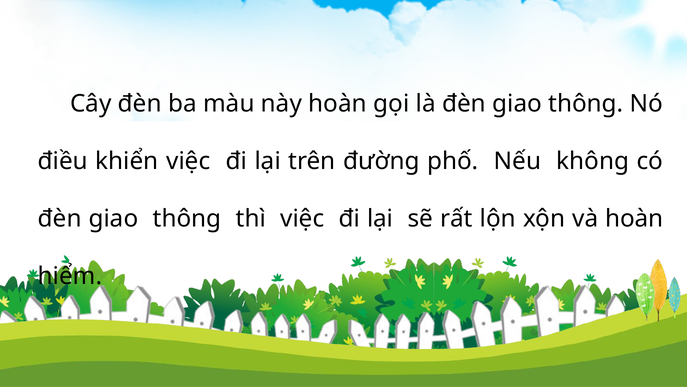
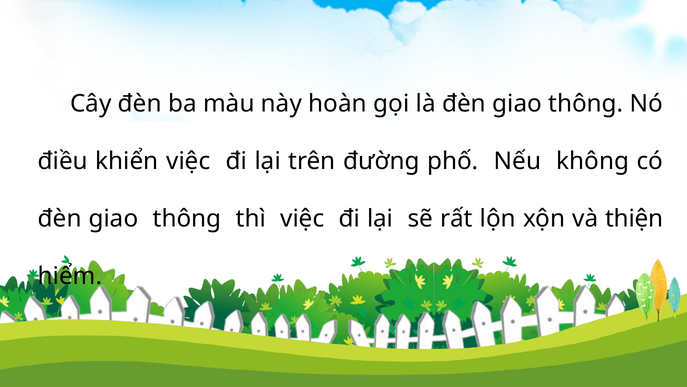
và hoàn: hoàn -> thiện
